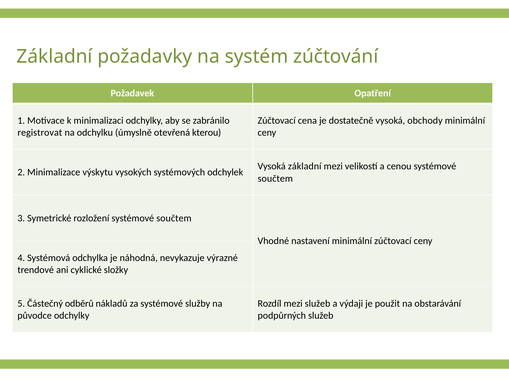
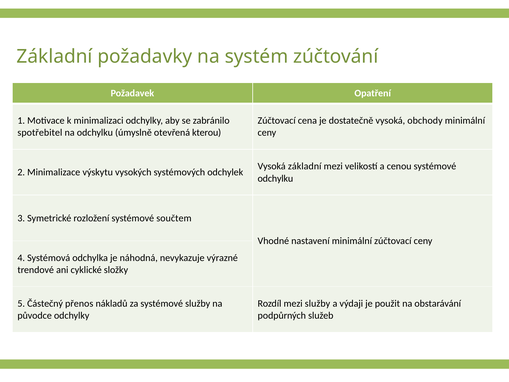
registrovat: registrovat -> spotřebitel
součtem at (275, 178): součtem -> odchylku
odběrů: odběrů -> přenos
mezi služeb: služeb -> služby
